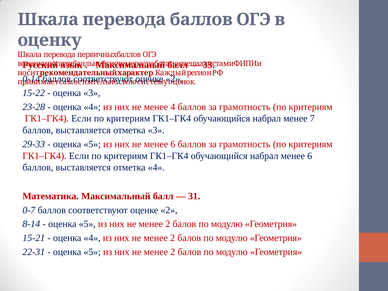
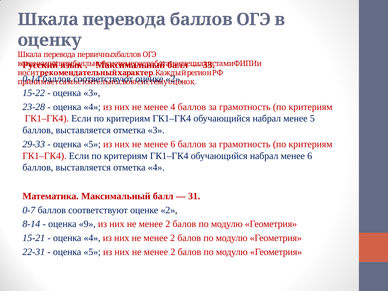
менее 7: 7 -> 5
5 at (87, 224): 5 -> 9
